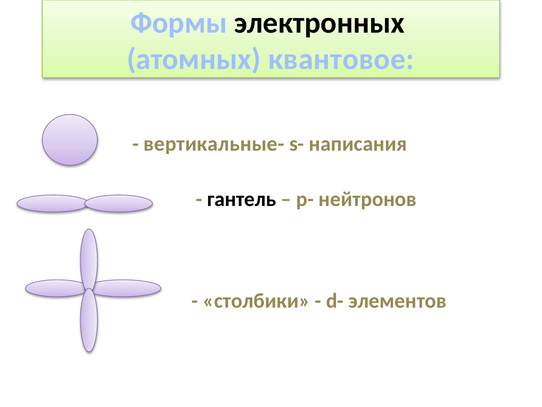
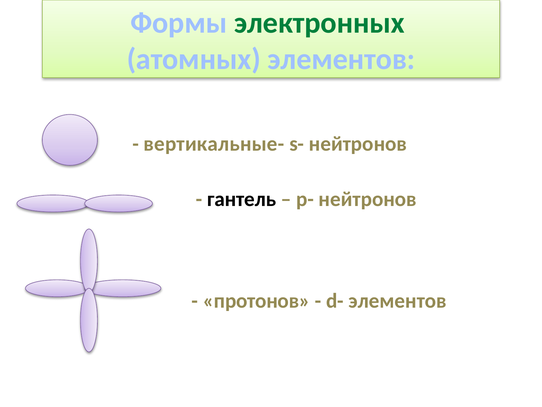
электронных colour: black -> green
атомных квантовое: квантовое -> элементов
s- написания: написания -> нейтронов
столбики: столбики -> протонов
